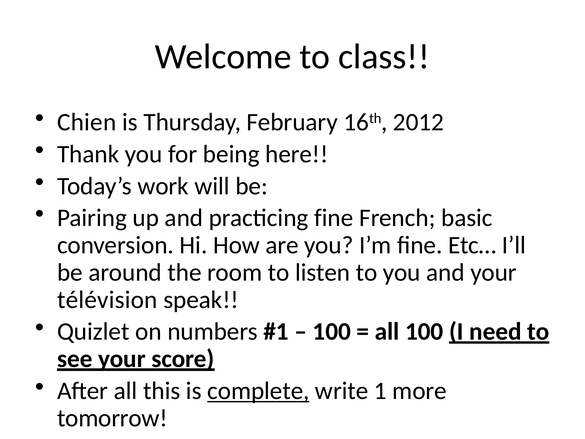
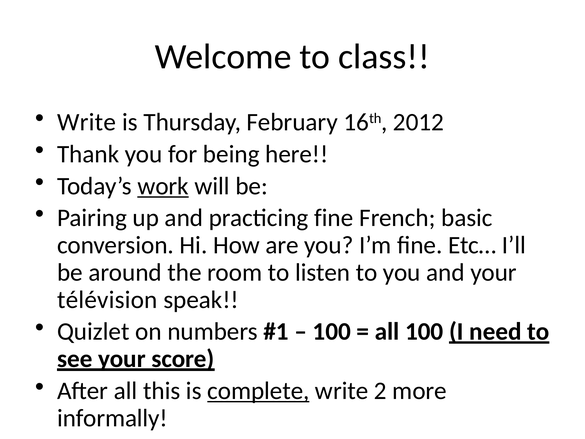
Chien at (87, 122): Chien -> Write
work underline: none -> present
1: 1 -> 2
tomorrow: tomorrow -> informally
